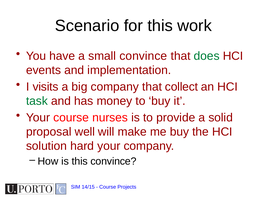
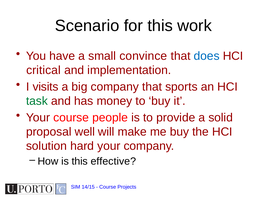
does colour: green -> blue
events: events -> critical
collect: collect -> sports
nurses: nurses -> people
this convince: convince -> effective
